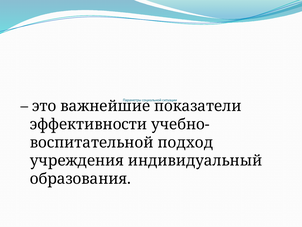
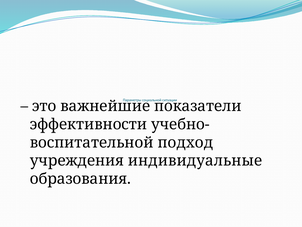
индивидуальный: индивидуальный -> индивидуальные
